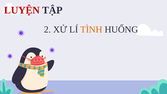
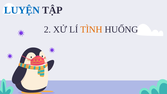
LUYỆN colour: red -> blue
